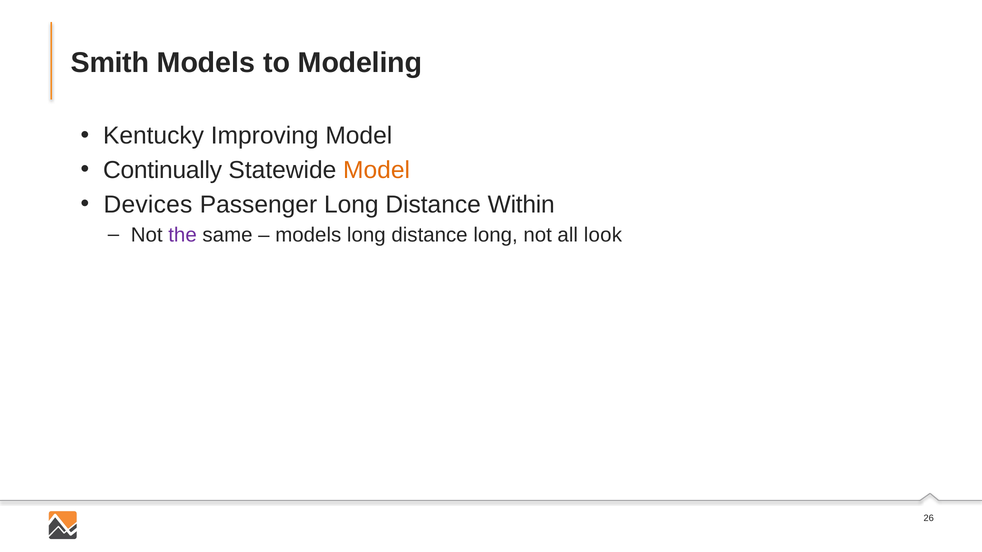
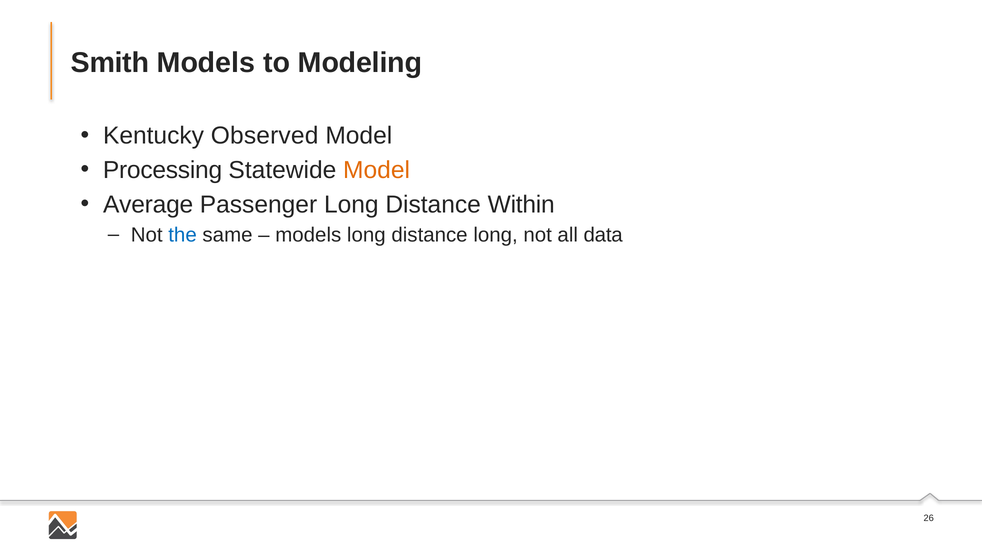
Improving: Improving -> Observed
Continually: Continually -> Processing
Devices: Devices -> Average
the colour: purple -> blue
look: look -> data
